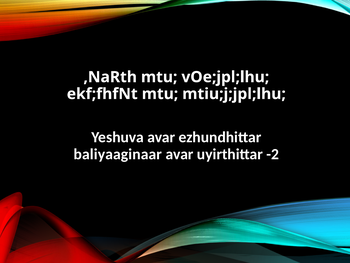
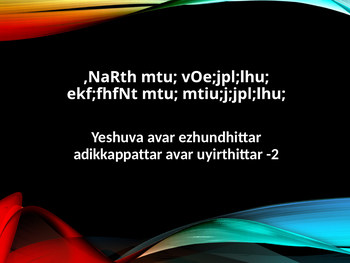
baliyaaginaar: baliyaaginaar -> adikkappattar
